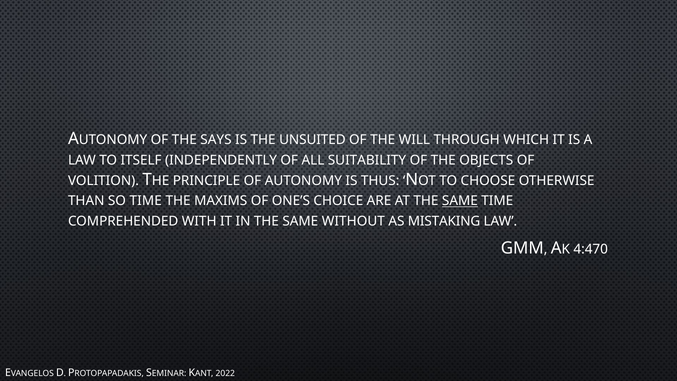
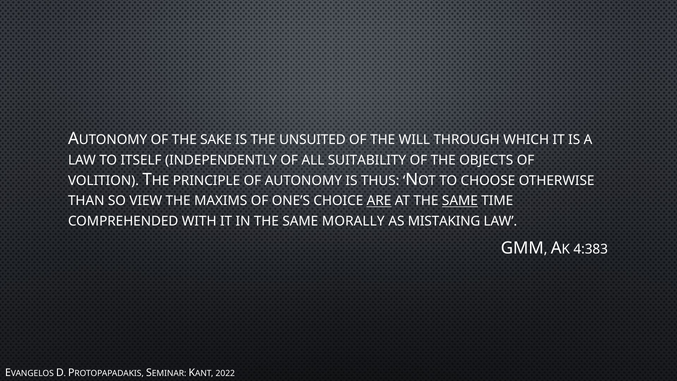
SAYS: SAYS -> SAKE
SO TIME: TIME -> VIEW
ARE underline: none -> present
WITHOUT: WITHOUT -> MORALLY
4:470: 4:470 -> 4:383
